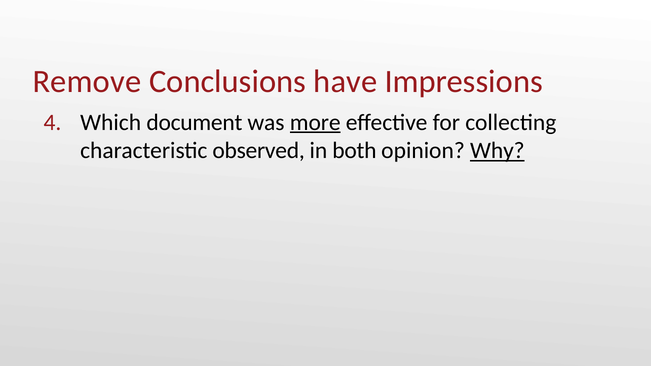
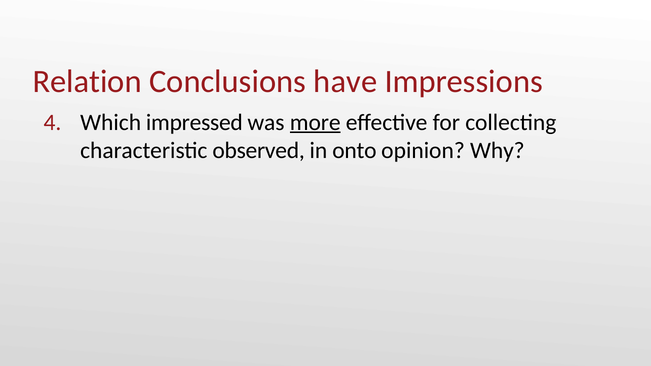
Remove: Remove -> Relation
document: document -> impressed
both: both -> onto
Why underline: present -> none
